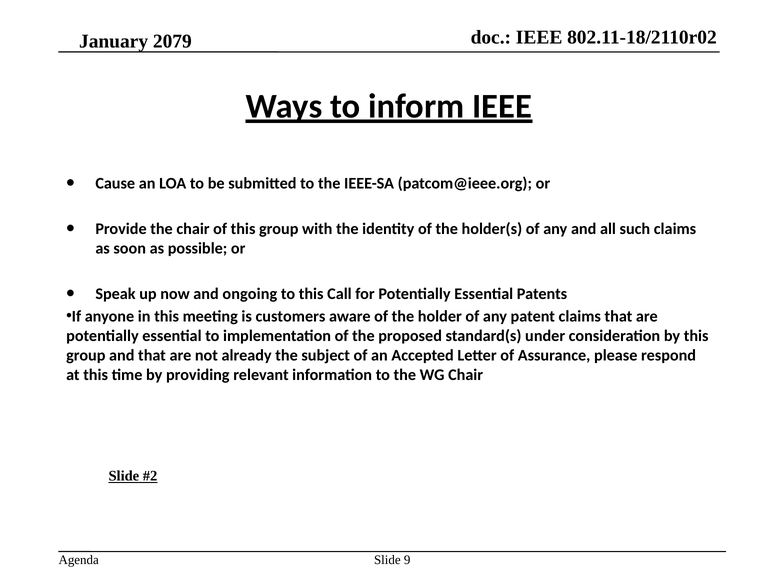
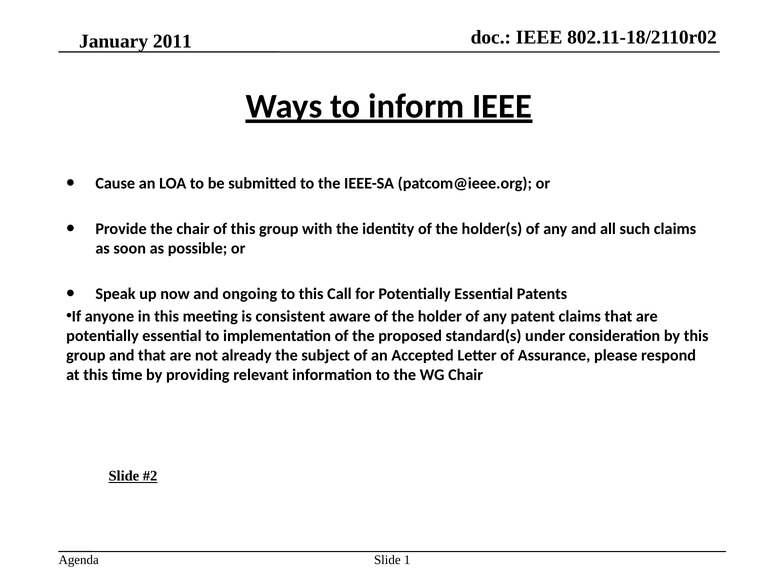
2079: 2079 -> 2011
customers: customers -> consistent
9: 9 -> 1
